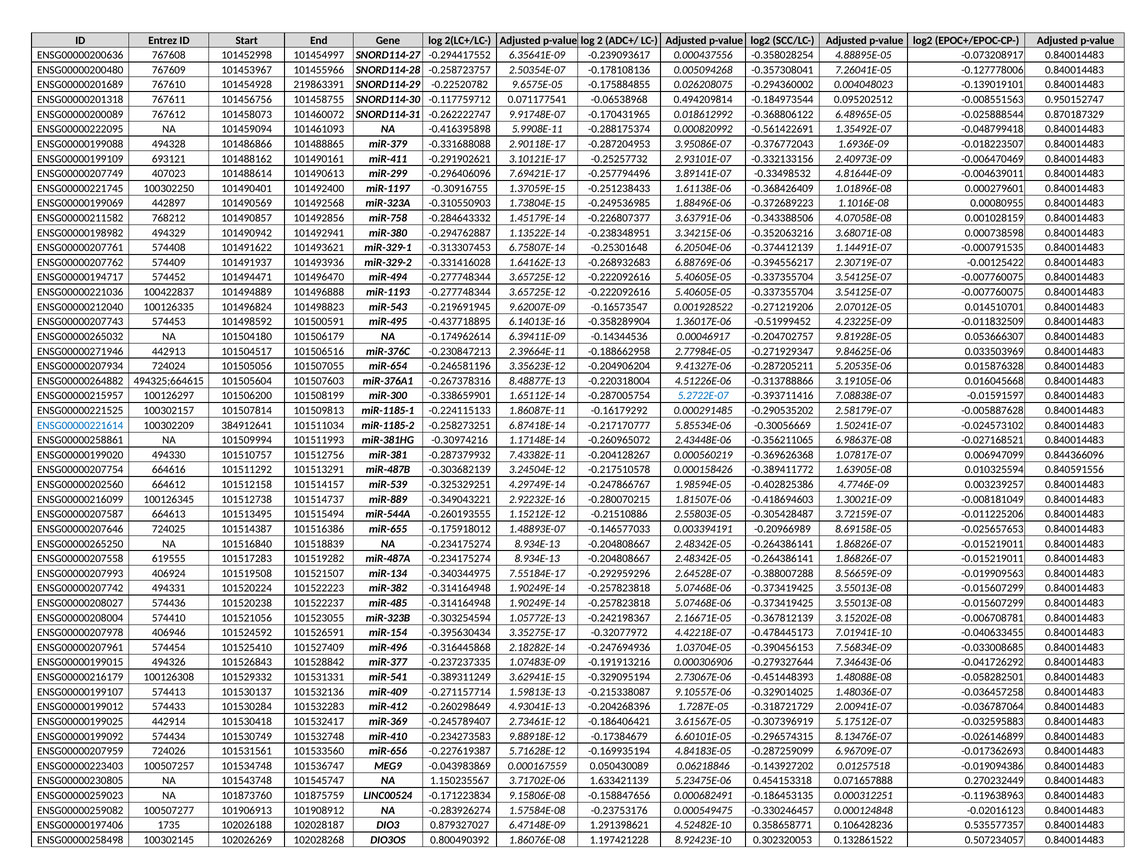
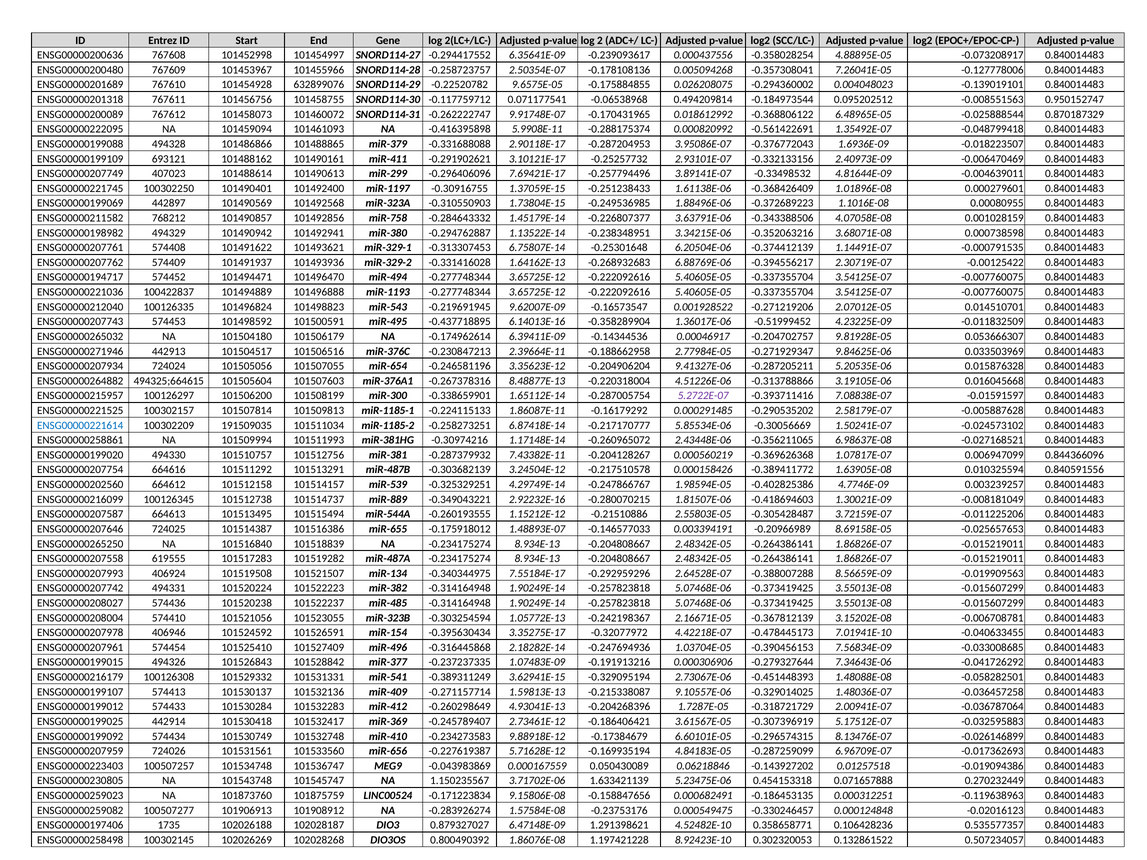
219863391: 219863391 -> 632899076
5.2722E-07 colour: blue -> purple
384912641: 384912641 -> 191509035
